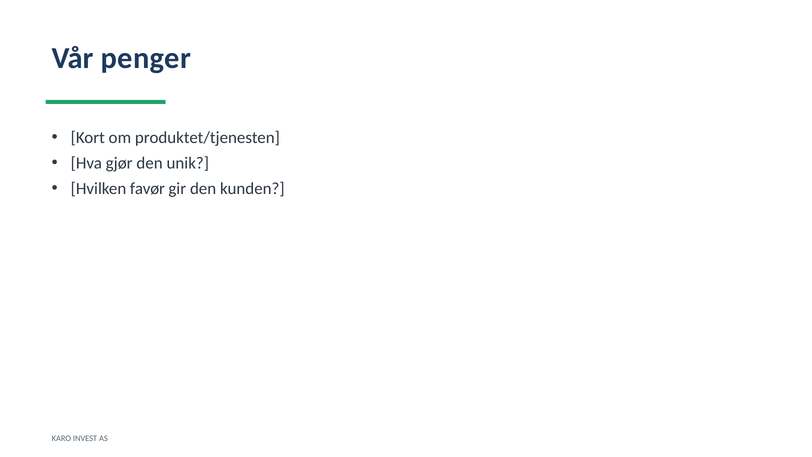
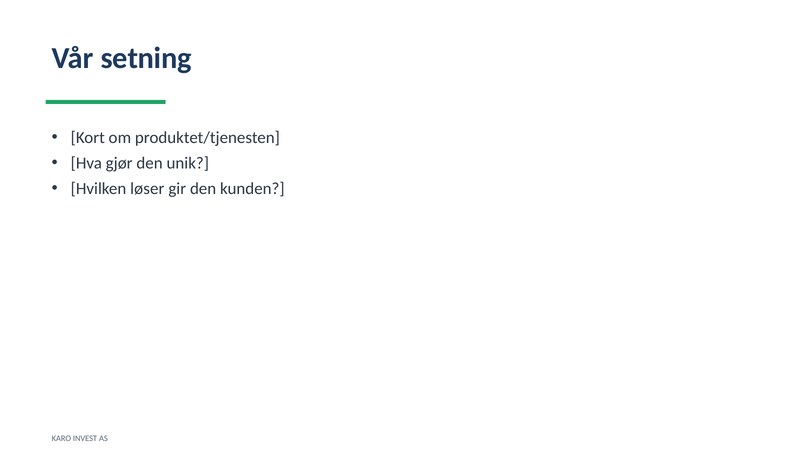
penger: penger -> setning
favør: favør -> løser
